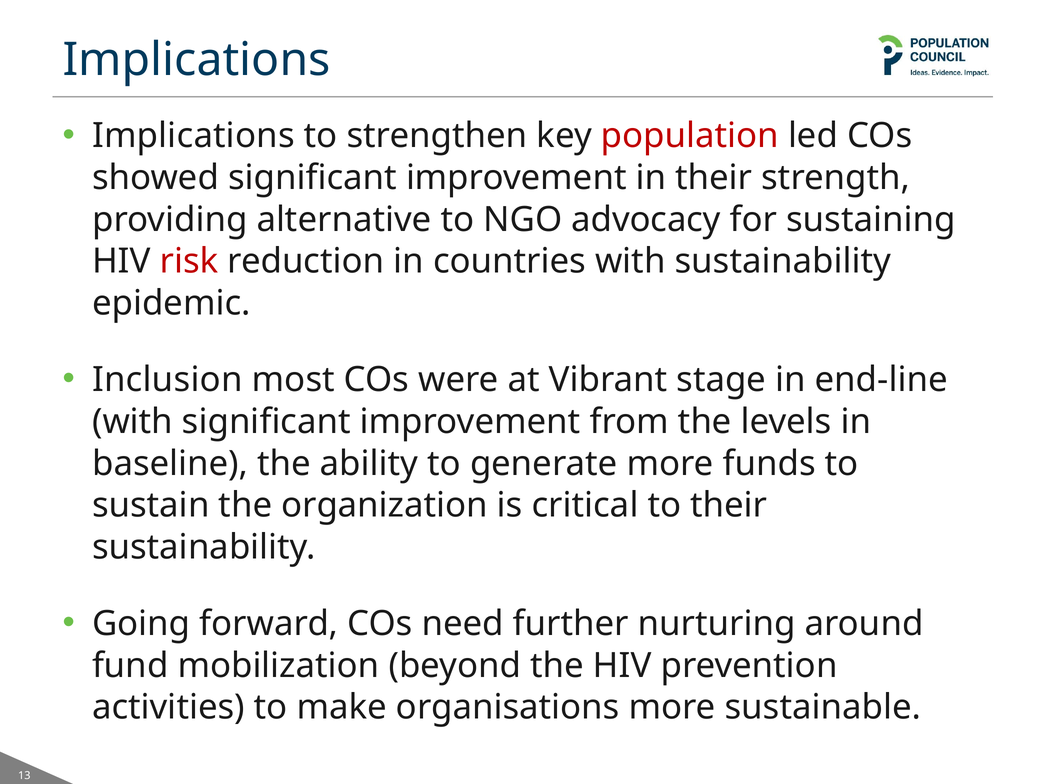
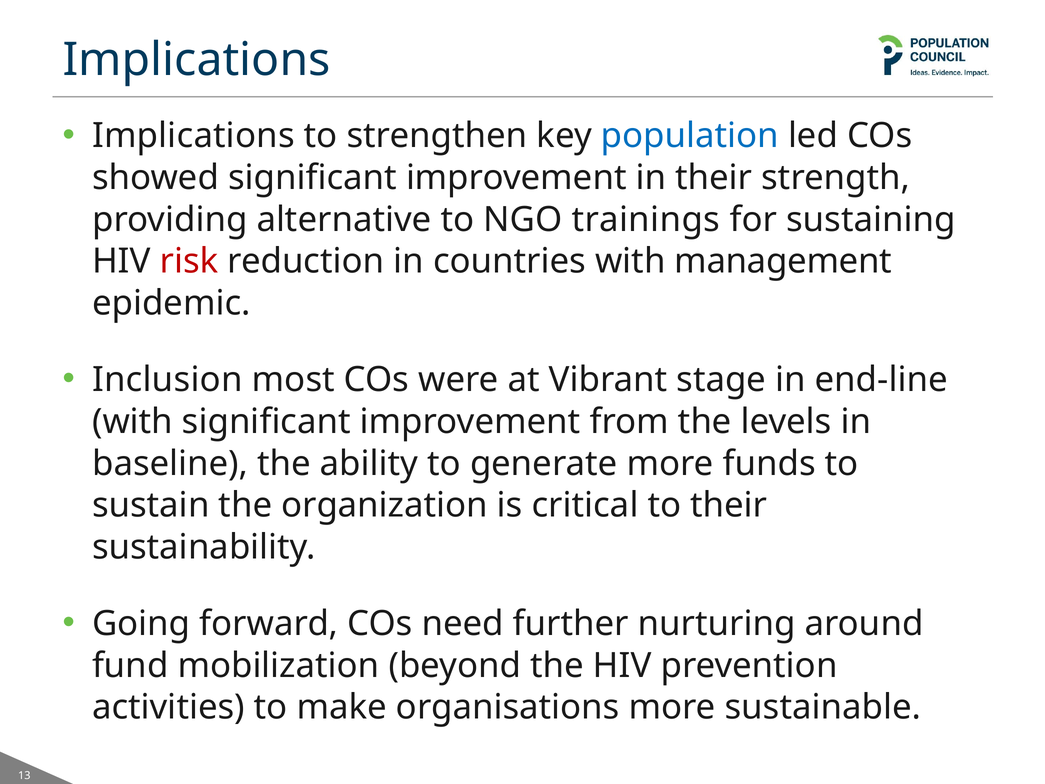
population colour: red -> blue
advocacy: advocacy -> trainings
with sustainability: sustainability -> management
